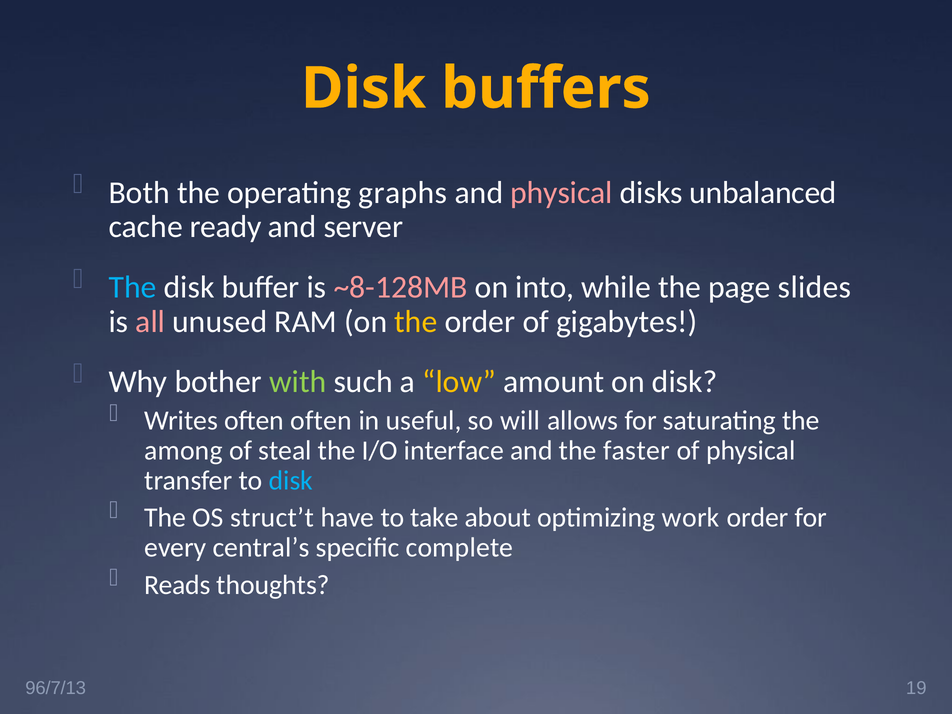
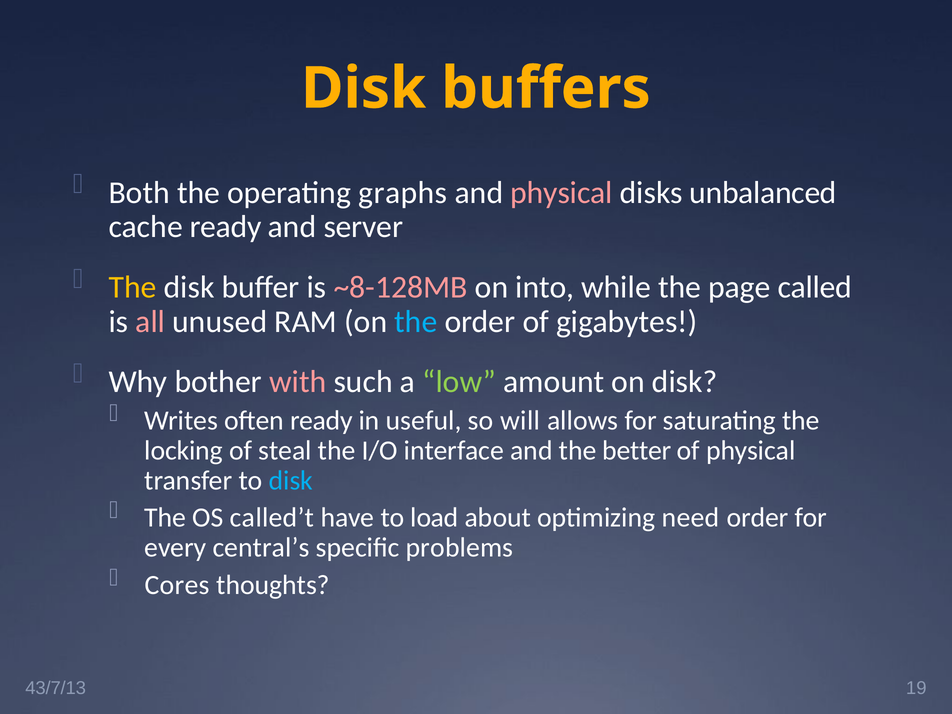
The at (133, 287) colour: light blue -> yellow
slides: slides -> called
the at (416, 322) colour: yellow -> light blue
with colour: light green -> pink
low colour: yellow -> light green
often often: often -> ready
among: among -> locking
faster: faster -> better
struct’t: struct’t -> called’t
take: take -> load
work: work -> need
complete: complete -> problems
Reads: Reads -> Cores
96/7/13: 96/7/13 -> 43/7/13
